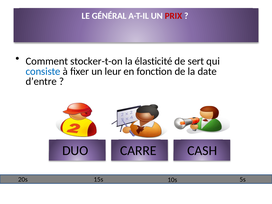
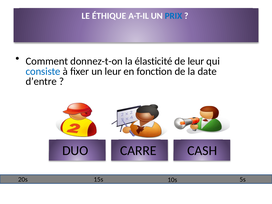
GÉNÉRAL: GÉNÉRAL -> ÉTHIQUE
PRIX colour: red -> blue
stocker-t-on: stocker-t-on -> donnez-t-on
de sert: sert -> leur
